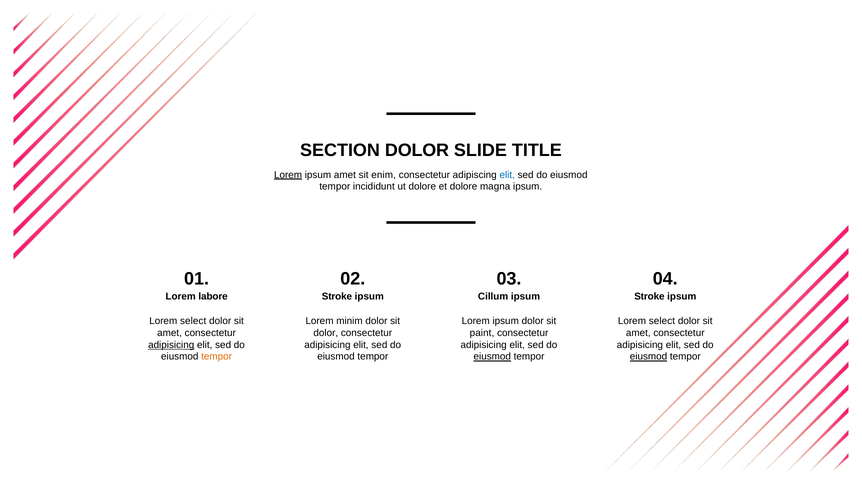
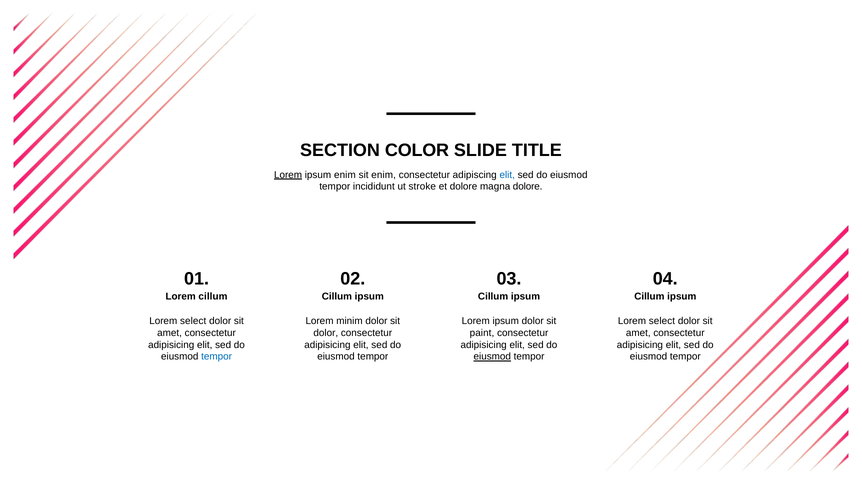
SECTION DOLOR: DOLOR -> COLOR
ipsum amet: amet -> enim
ut dolore: dolore -> stroke
magna ipsum: ipsum -> dolore
Lorem labore: labore -> cillum
Stroke at (337, 296): Stroke -> Cillum
Stroke at (649, 296): Stroke -> Cillum
adipisicing at (171, 345) underline: present -> none
tempor at (217, 357) colour: orange -> blue
eiusmod at (648, 357) underline: present -> none
